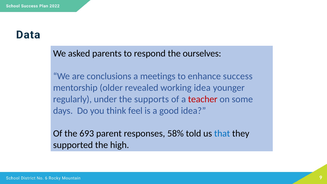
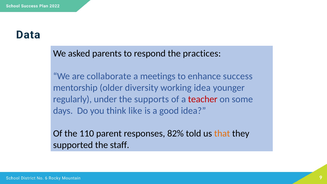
ourselves: ourselves -> practices
conclusions: conclusions -> collaborate
revealed: revealed -> diversity
feel: feel -> like
693: 693 -> 110
58%: 58% -> 82%
that colour: blue -> orange
high: high -> staff
